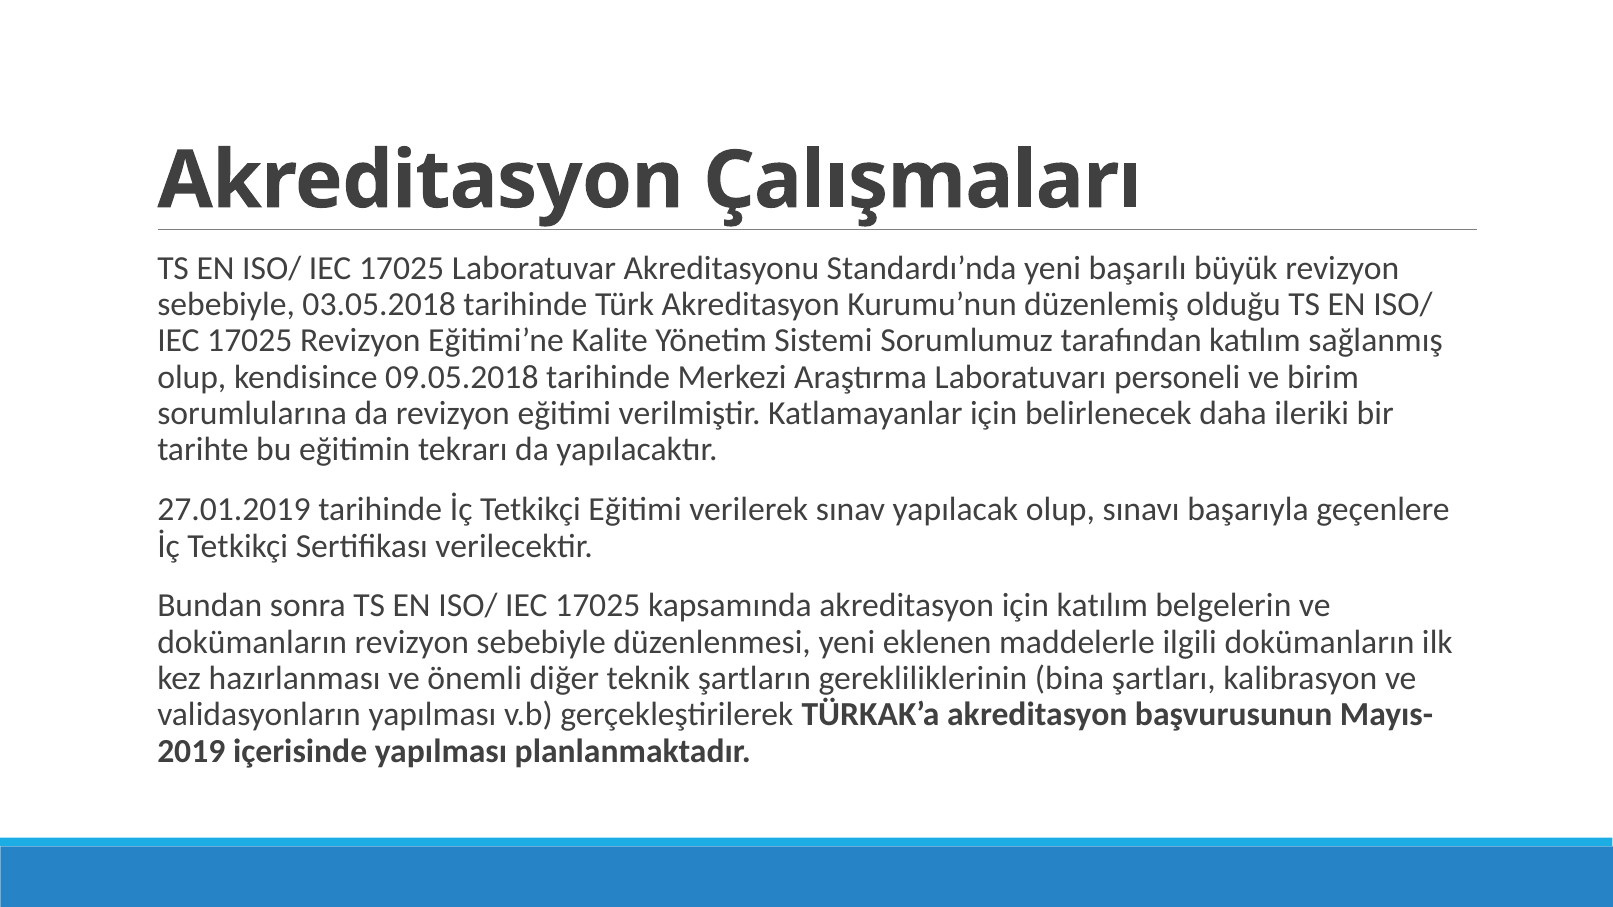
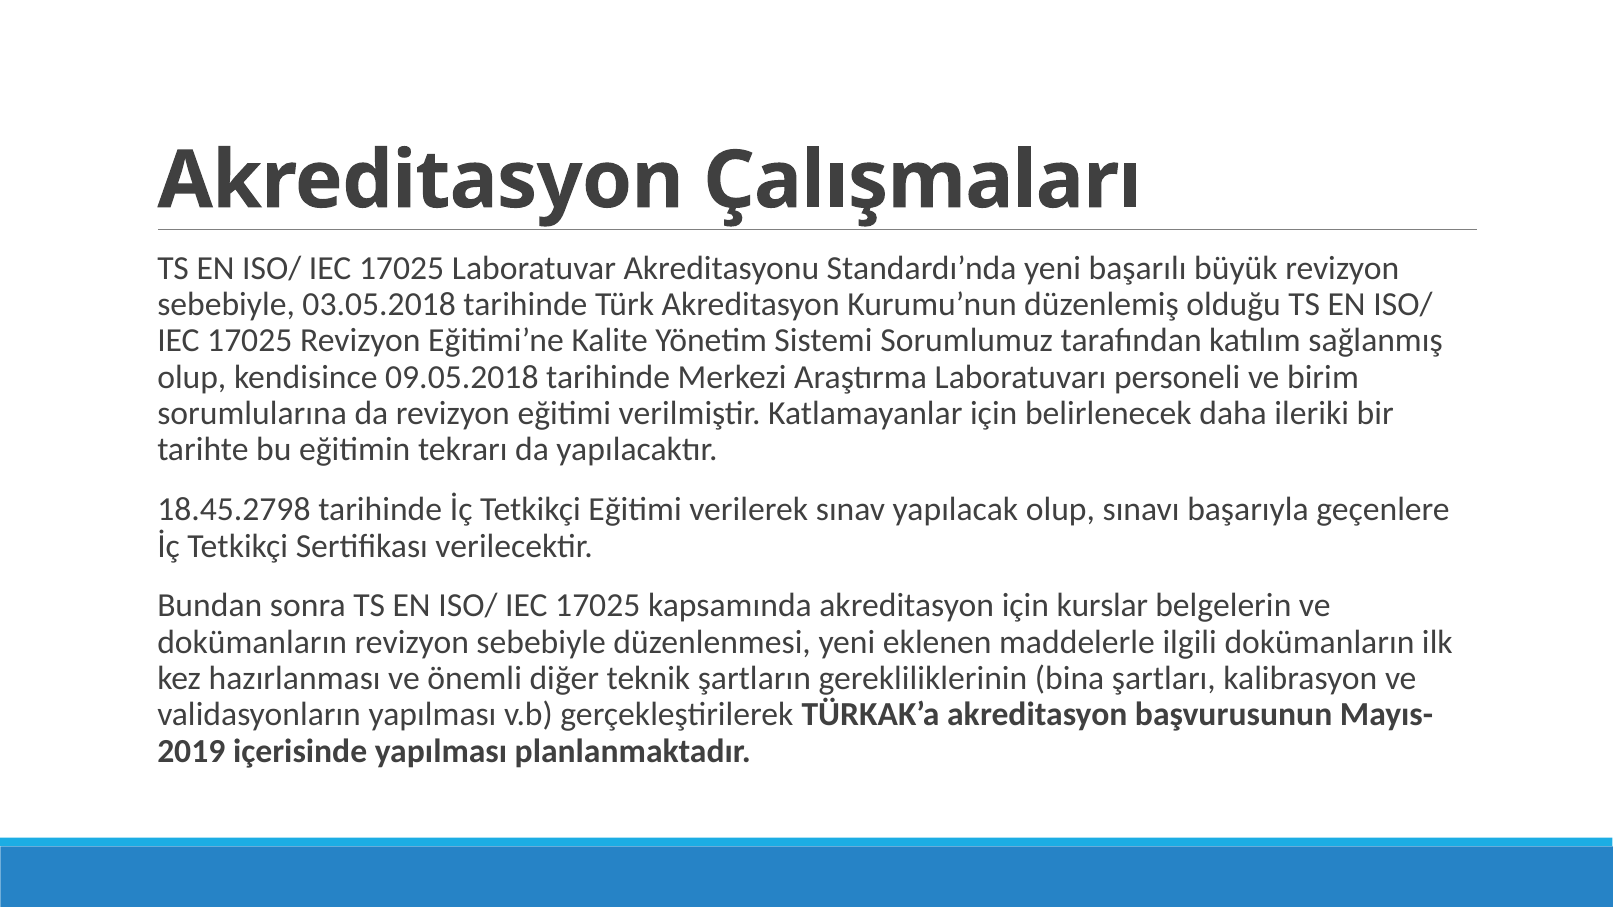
27.01.2019: 27.01.2019 -> 18.45.2798
için katılım: katılım -> kurslar
